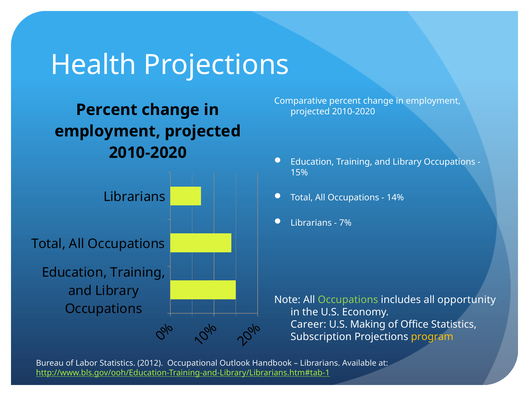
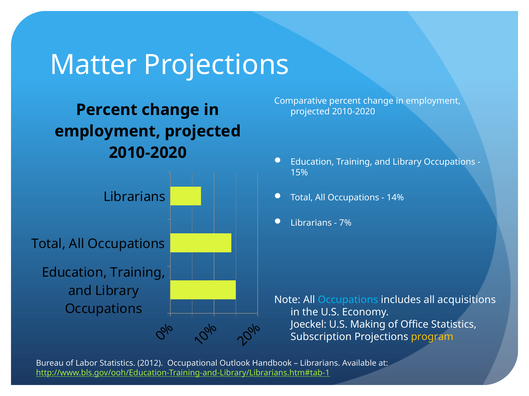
Health: Health -> Matter
Occupations at (348, 300) colour: light green -> light blue
opportunity: opportunity -> acquisitions
Career: Career -> Joeckel
